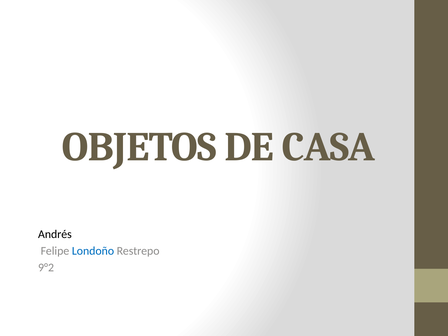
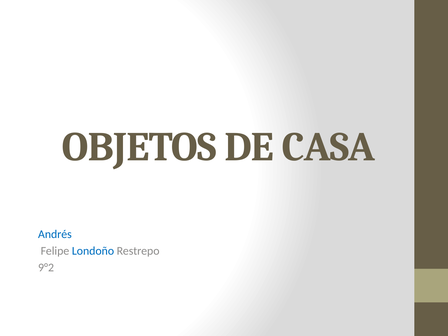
Andrés colour: black -> blue
